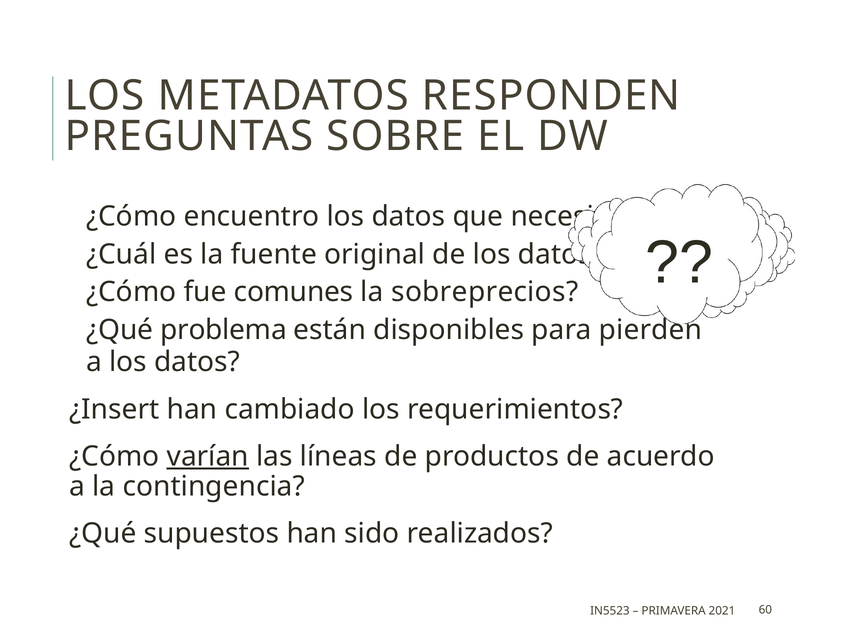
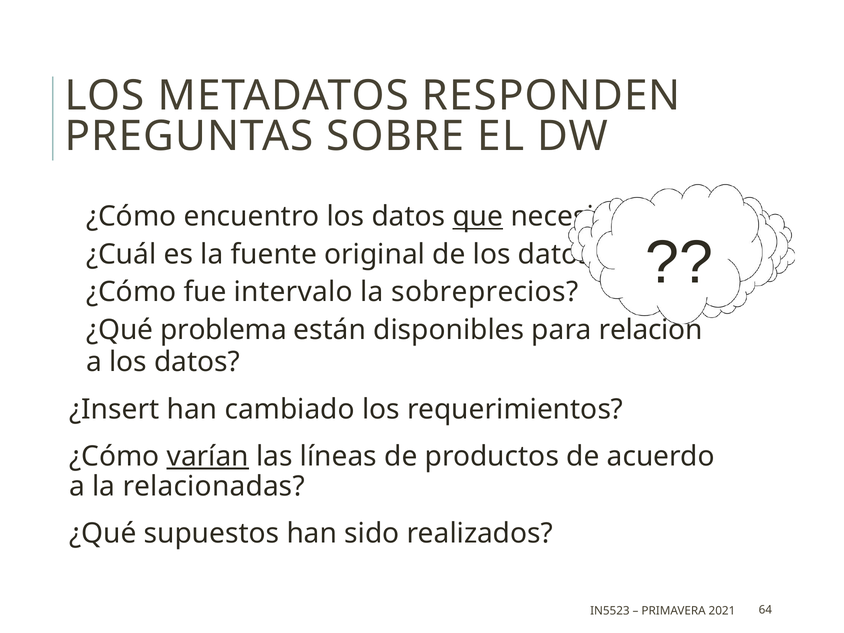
que underline: none -> present
comunes: comunes -> intervalo
pierden: pierden -> relación
contingencia: contingencia -> relacionadas
60: 60 -> 64
